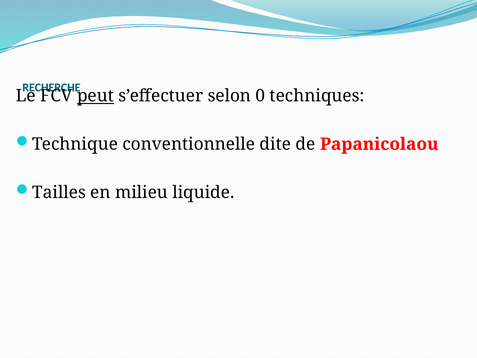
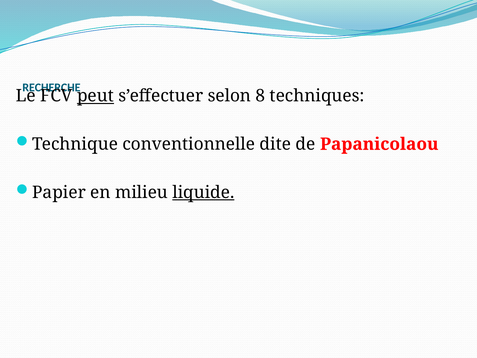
0: 0 -> 8
Tailles: Tailles -> Papier
liquide underline: none -> present
